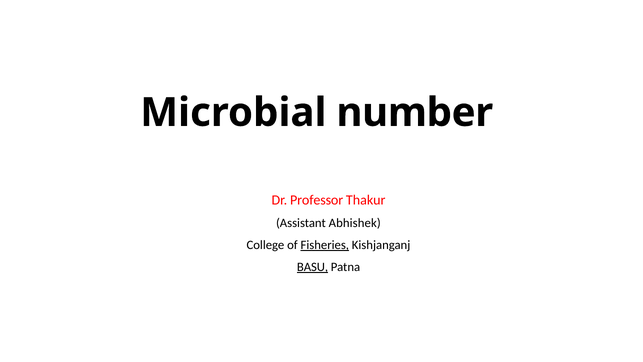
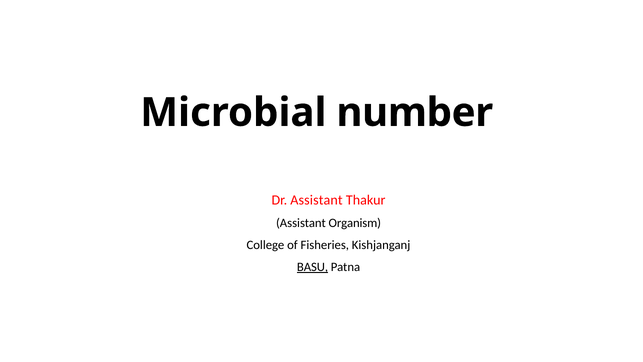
Dr Professor: Professor -> Assistant
Abhishek: Abhishek -> Organism
Fisheries underline: present -> none
